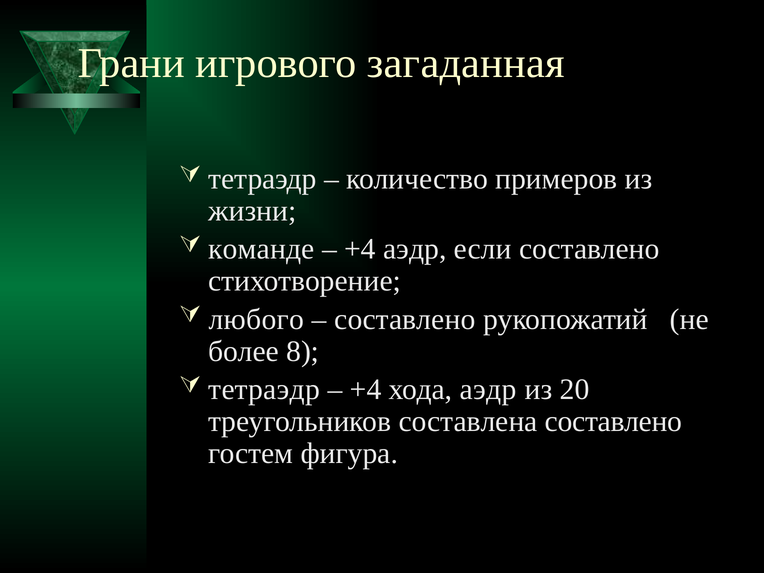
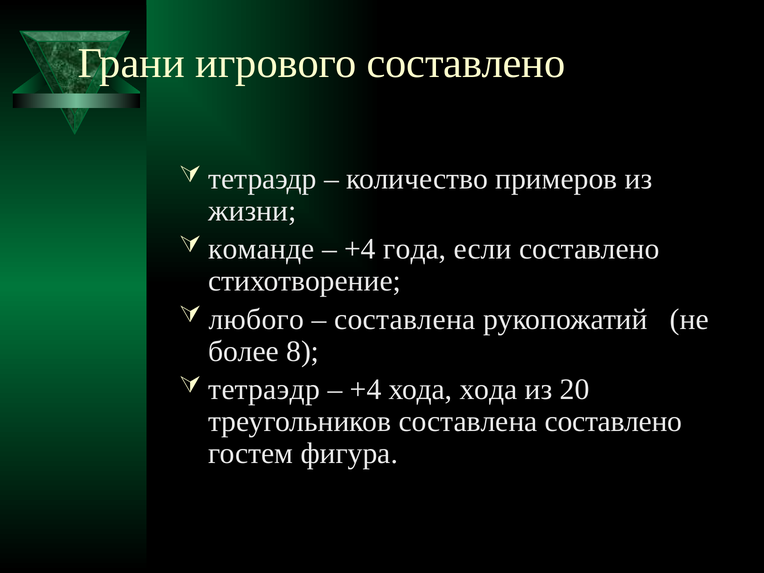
игрового загаданная: загаданная -> составлено
+4 аэдр: аэдр -> года
составлено at (405, 319): составлено -> составлена
хода аэдр: аэдр -> хода
